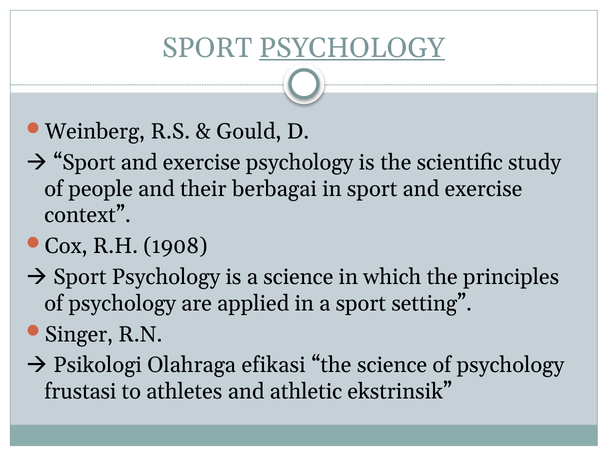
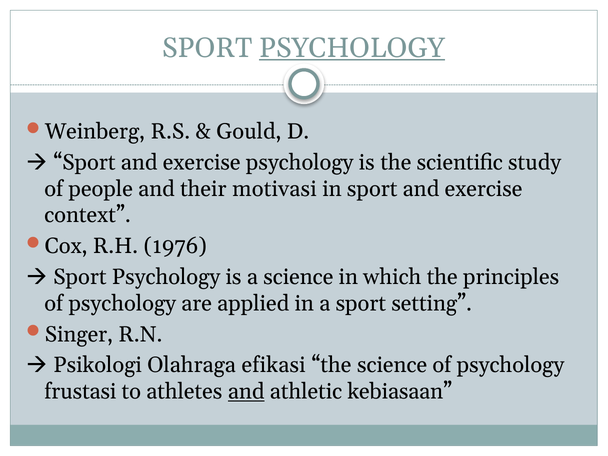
berbagai: berbagai -> motivasi
1908: 1908 -> 1976
and at (246, 392) underline: none -> present
ekstrinsik: ekstrinsik -> kebiasaan
